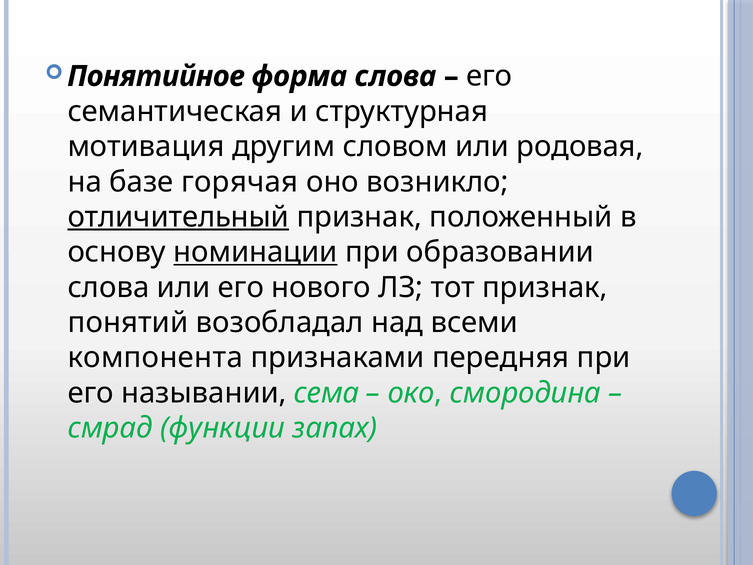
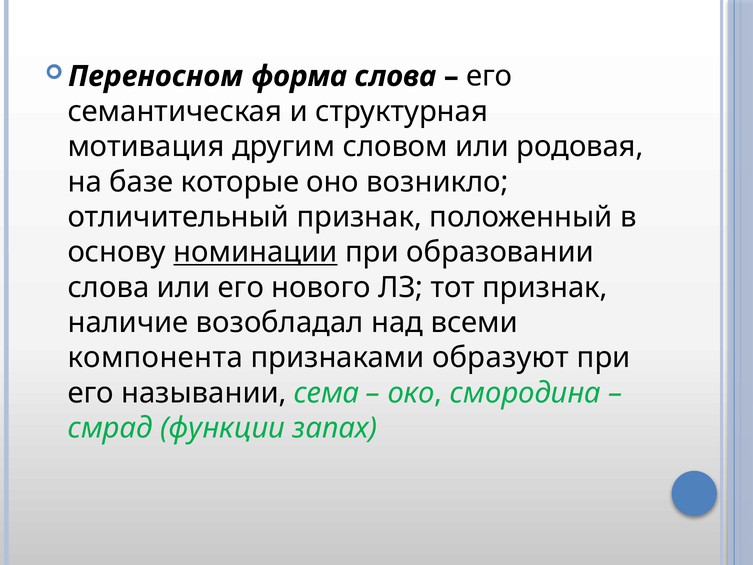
Понятийное: Понятийное -> Переносном
горячая: горячая -> которые
отличительный underline: present -> none
понятий: понятий -> наличие
передняя: передняя -> образуют
